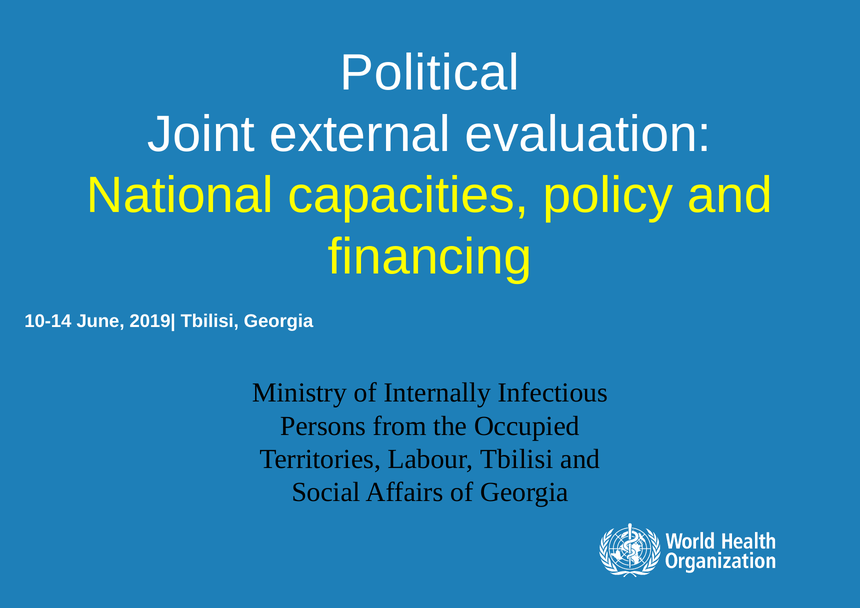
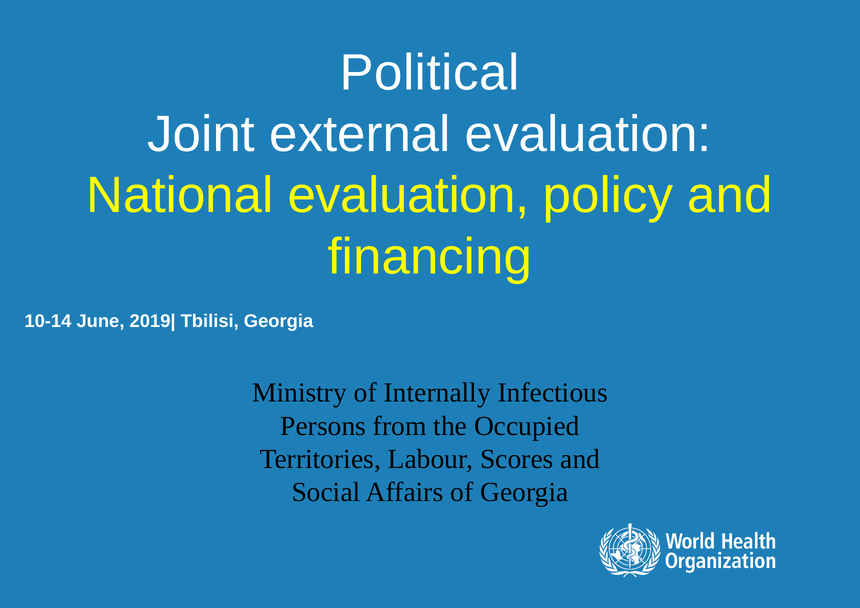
National capacities: capacities -> evaluation
Labour Tbilisi: Tbilisi -> Scores
